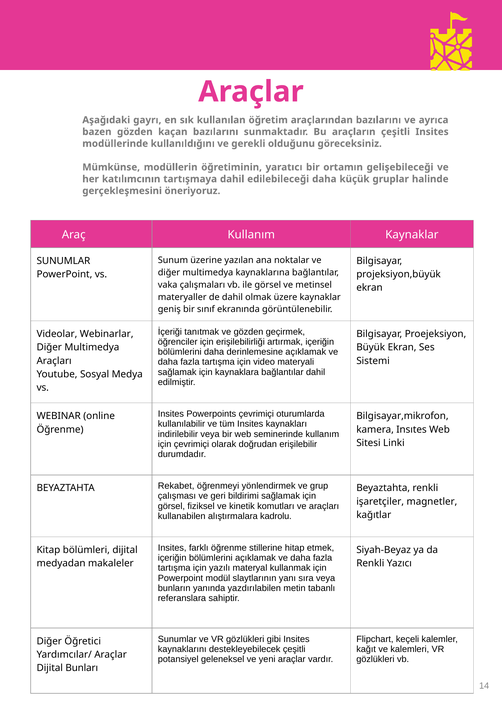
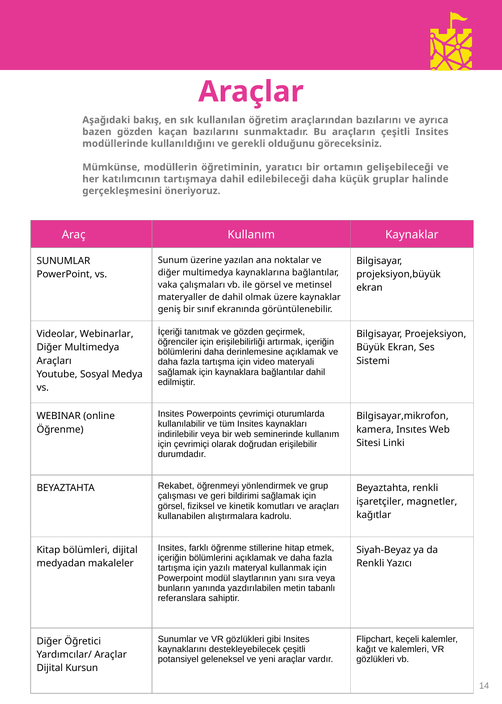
gayrı: gayrı -> bakış
Bunları: Bunları -> Kursun
